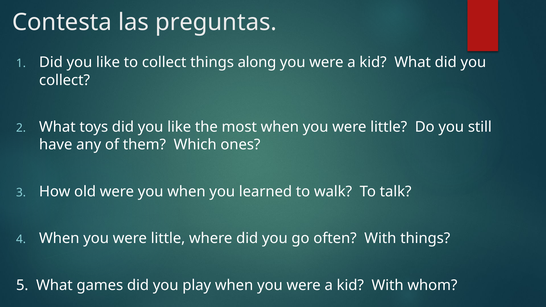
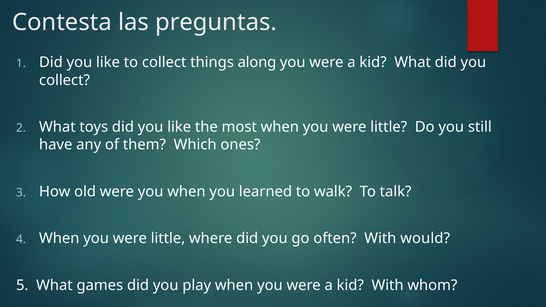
With things: things -> would
